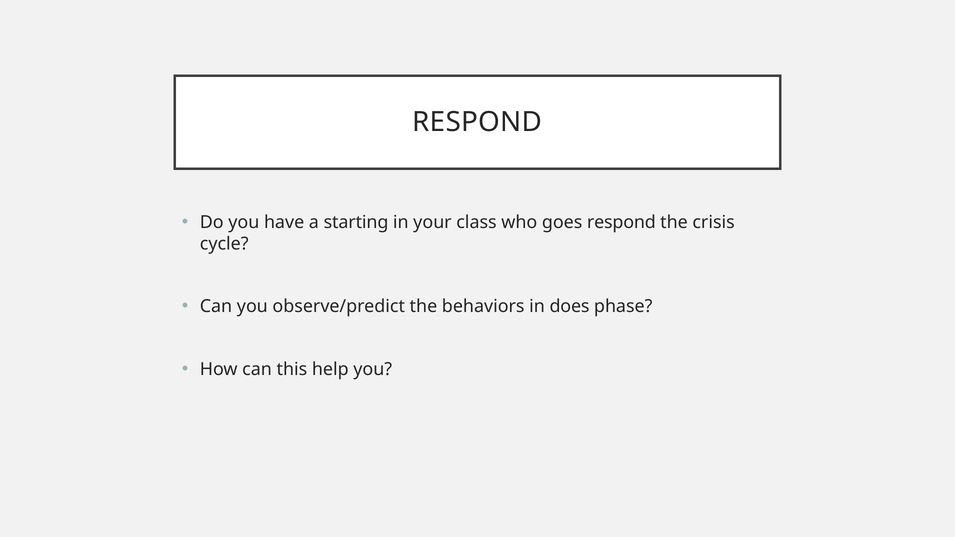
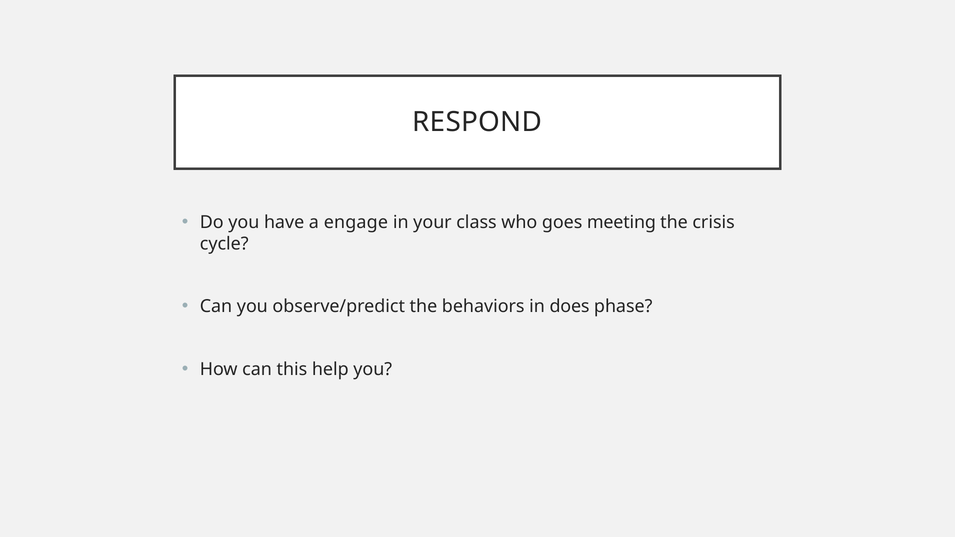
starting: starting -> engage
goes respond: respond -> meeting
